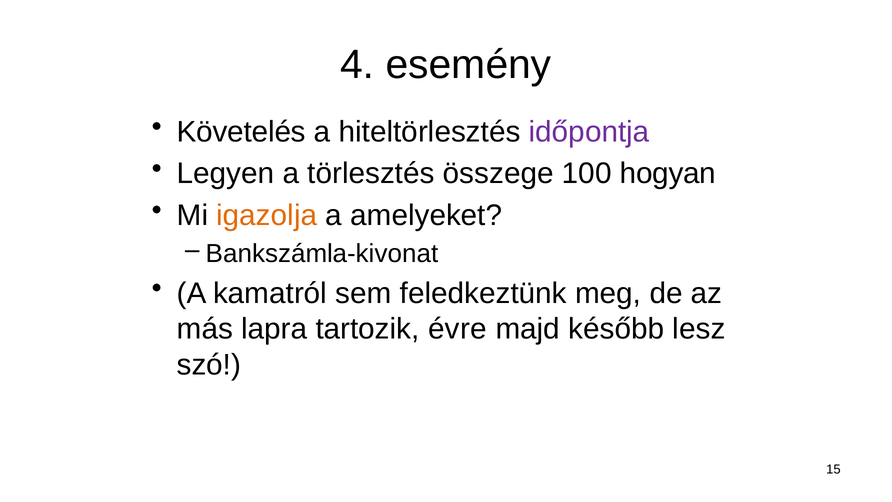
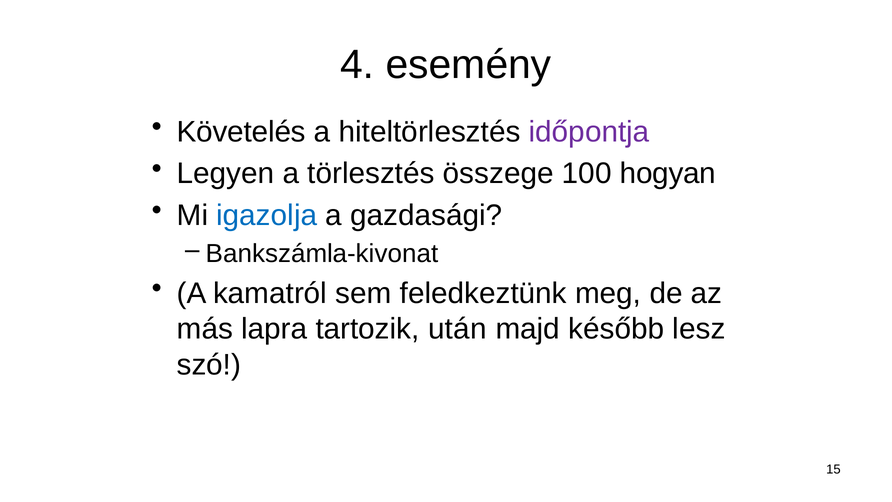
igazolja colour: orange -> blue
amelyeket: amelyeket -> gazdasági
évre: évre -> után
